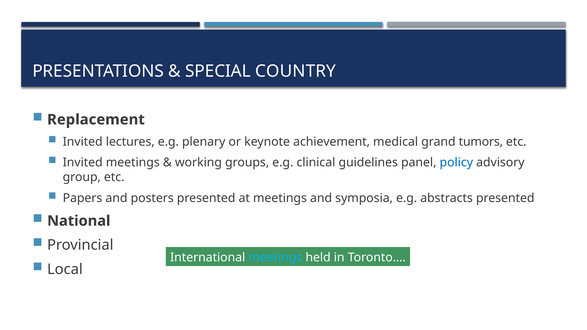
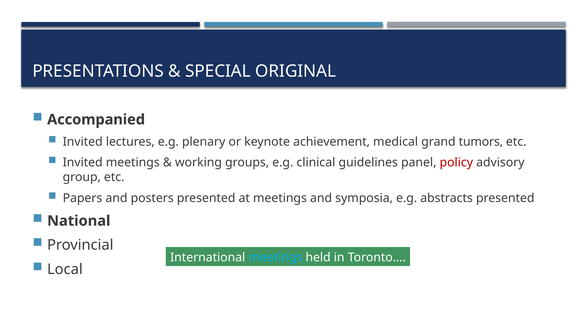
COUNTRY: COUNTRY -> ORIGINAL
Replacement: Replacement -> Accompanied
policy colour: blue -> red
